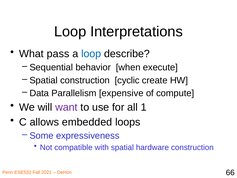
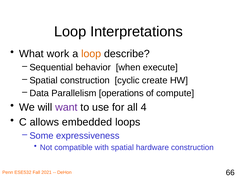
pass: pass -> work
loop at (91, 54) colour: blue -> orange
expensive: expensive -> operations
1: 1 -> 4
